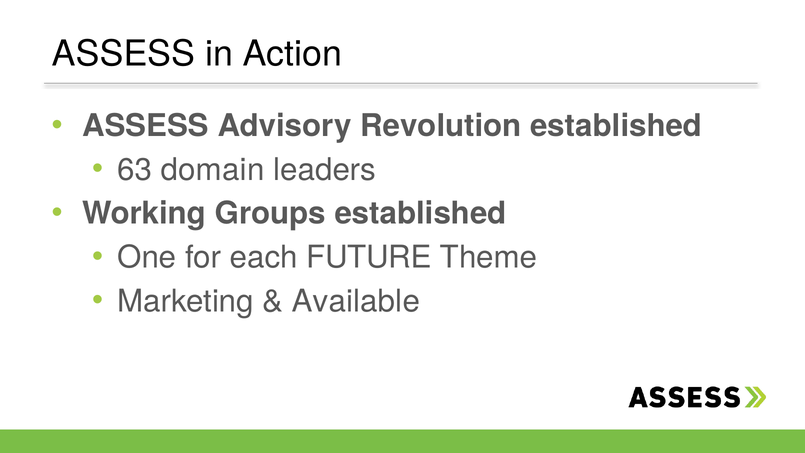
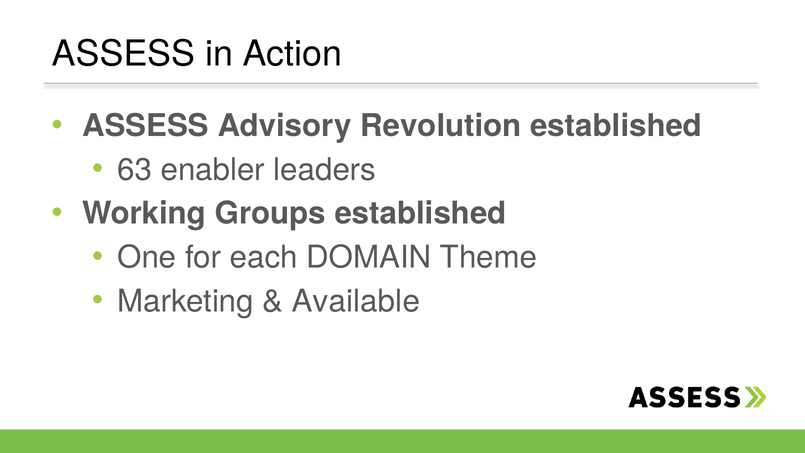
domain: domain -> enabler
FUTURE: FUTURE -> DOMAIN
